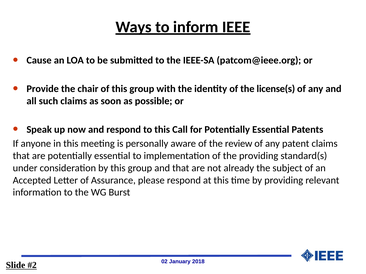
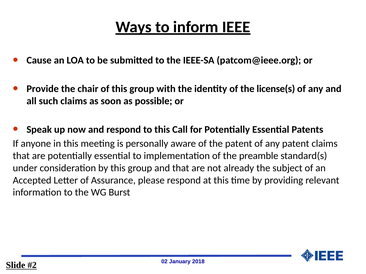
the review: review -> patent
the providing: providing -> preamble
